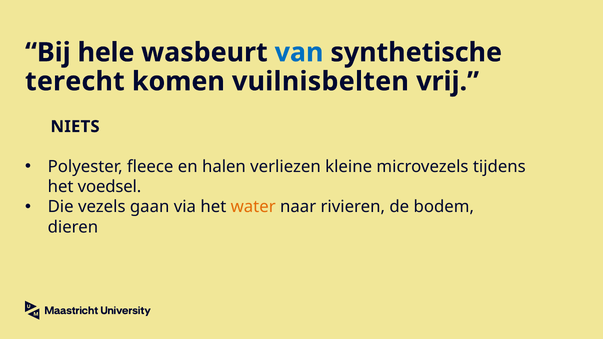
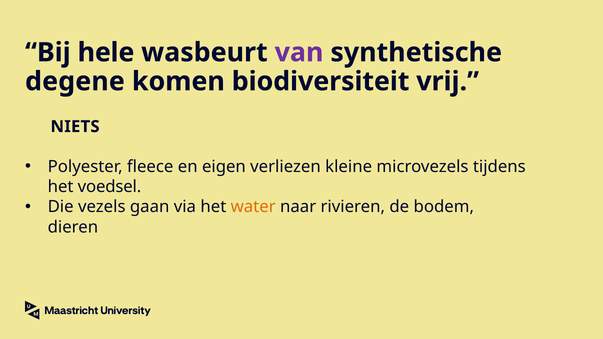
van colour: blue -> purple
terecht: terecht -> degene
vuilnisbelten: vuilnisbelten -> biodiversiteit
halen: halen -> eigen
